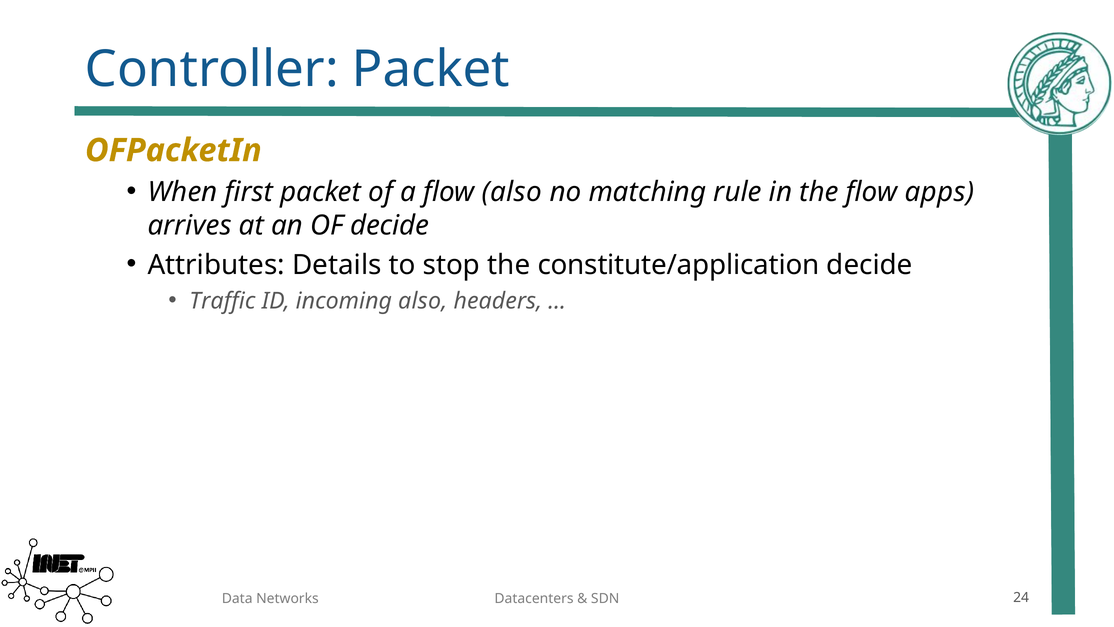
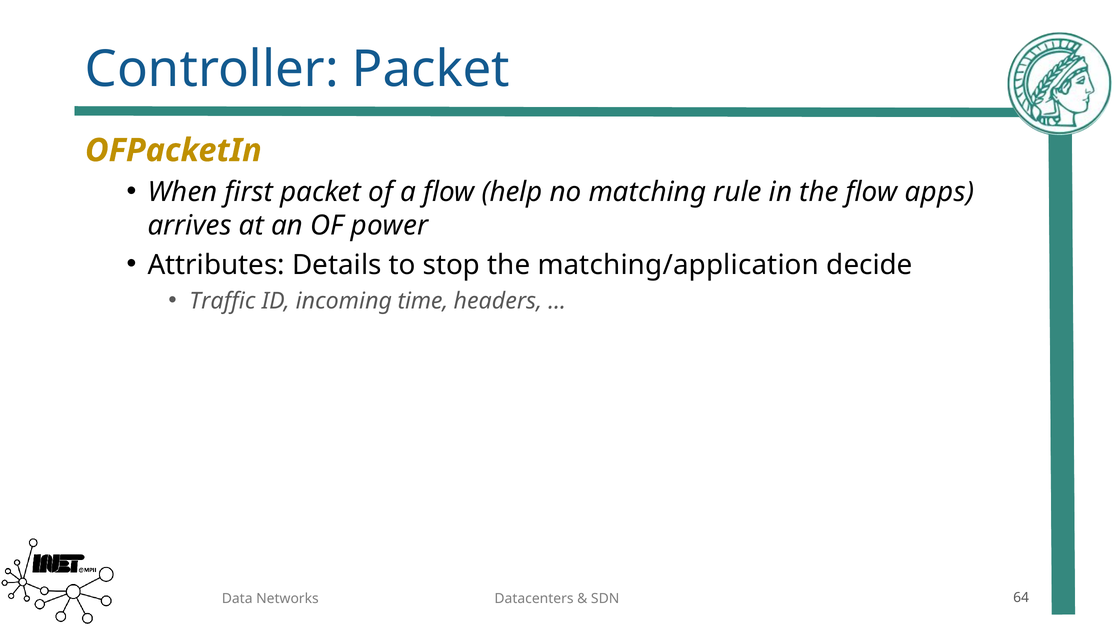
flow also: also -> help
OF decide: decide -> power
constitute/application: constitute/application -> matching/application
incoming also: also -> time
24: 24 -> 64
